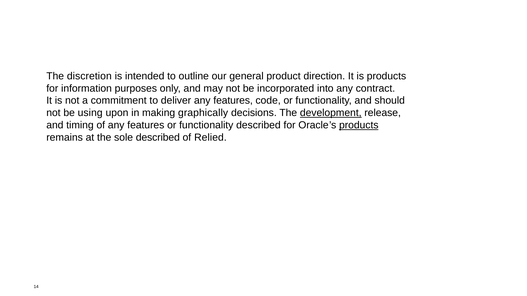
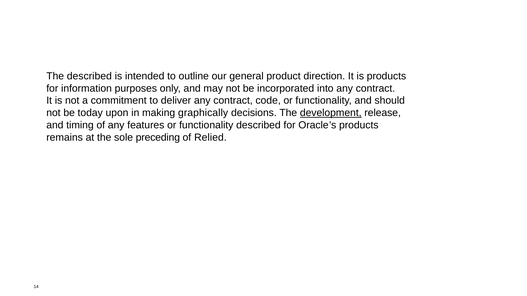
The discretion: discretion -> described
deliver any features: features -> contract
using: using -> today
products at (359, 125) underline: present -> none
sole described: described -> preceding
